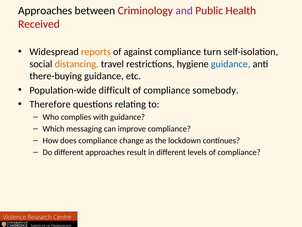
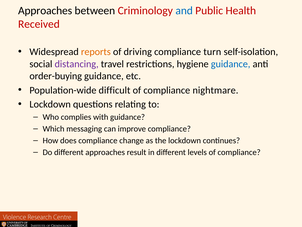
and colour: purple -> blue
against: against -> driving
distancing colour: orange -> purple
there-buying: there-buying -> order-buying
somebody: somebody -> nightmare
Therefore at (50, 104): Therefore -> Lockdown
